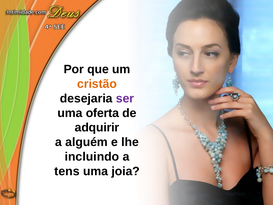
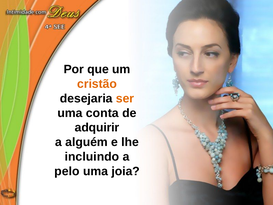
ser colour: purple -> orange
oferta: oferta -> conta
tens: tens -> pelo
